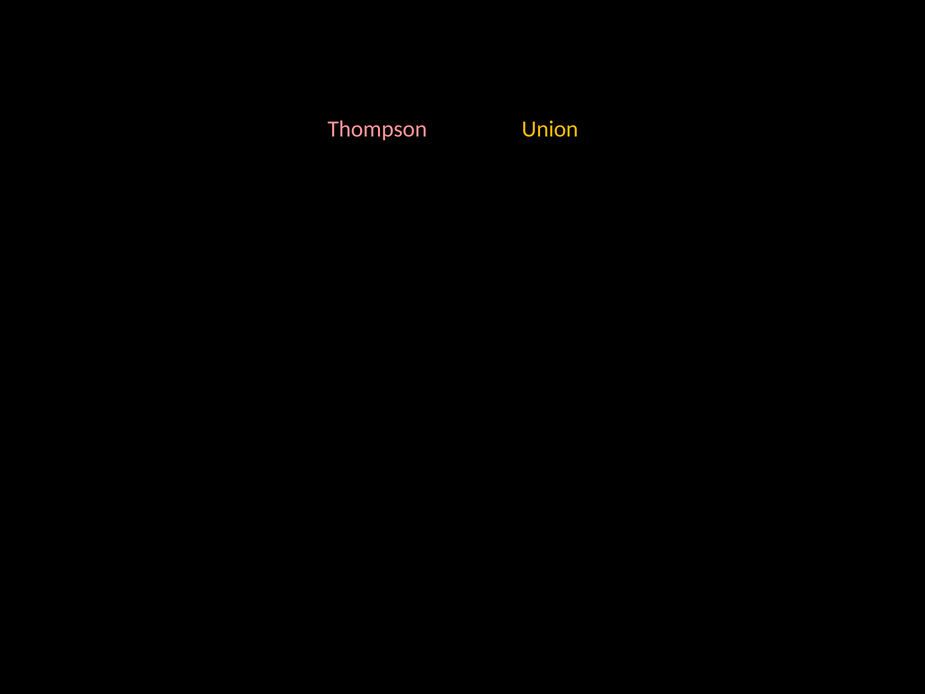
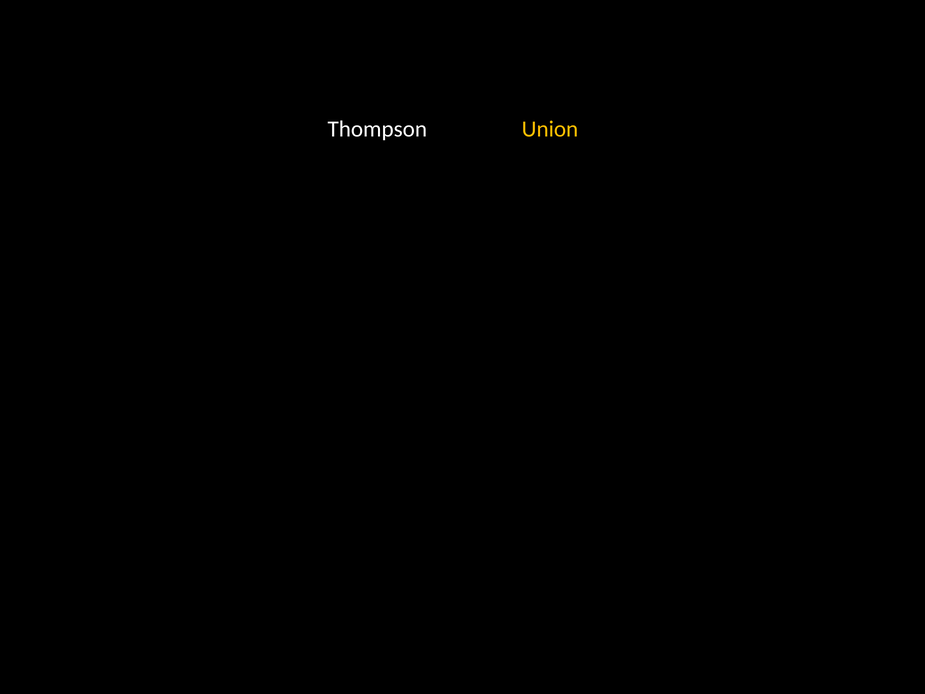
Thompson colour: pink -> white
